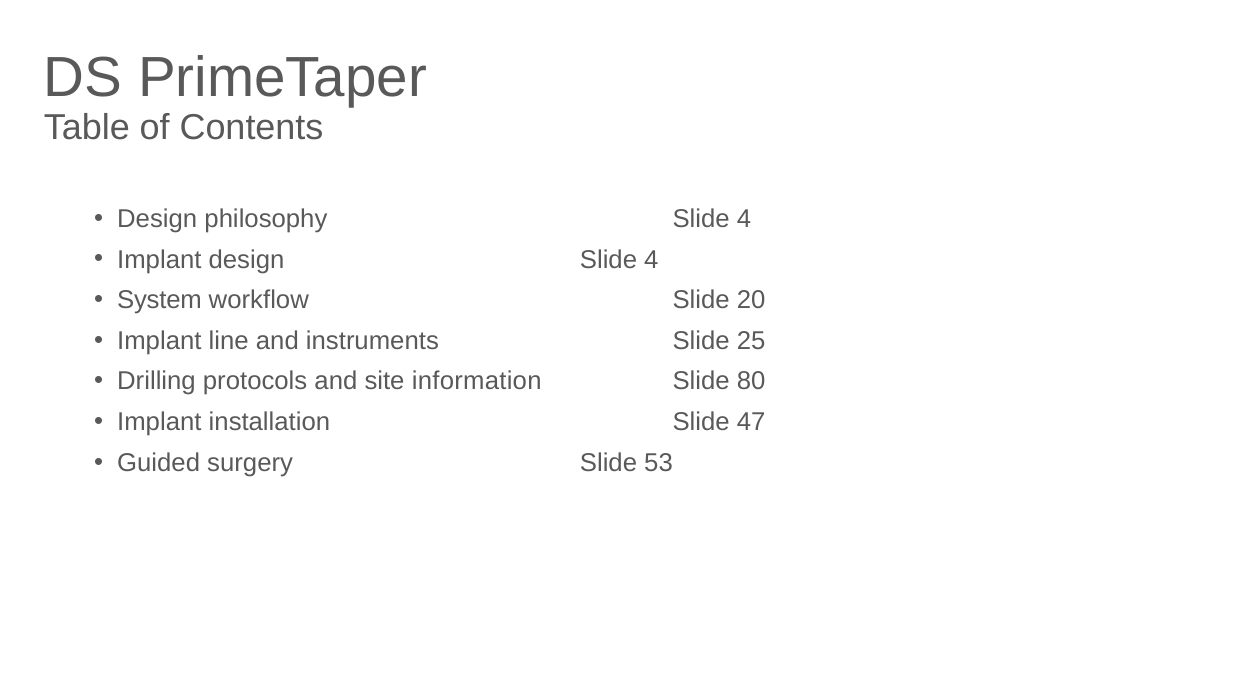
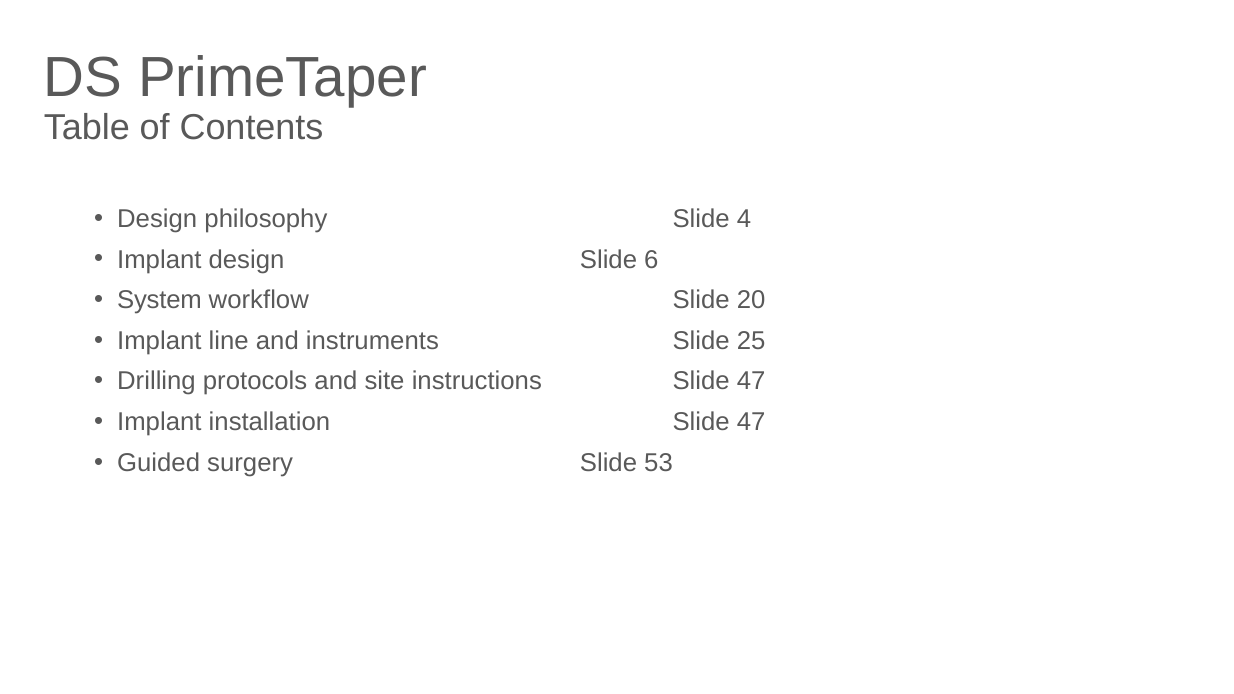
design Slide 4: 4 -> 6
information: information -> instructions
80 at (751, 382): 80 -> 47
